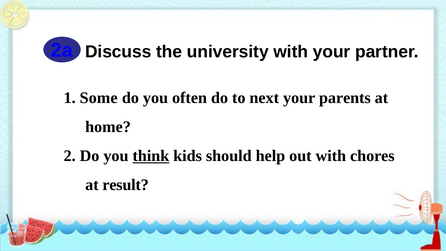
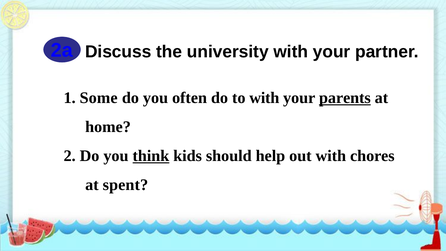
to next: next -> with
parents underline: none -> present
result: result -> spent
